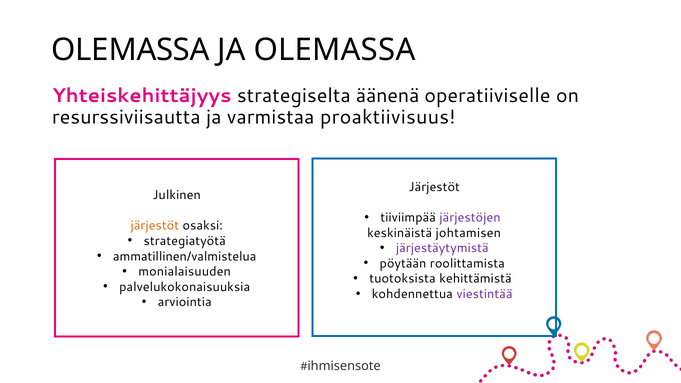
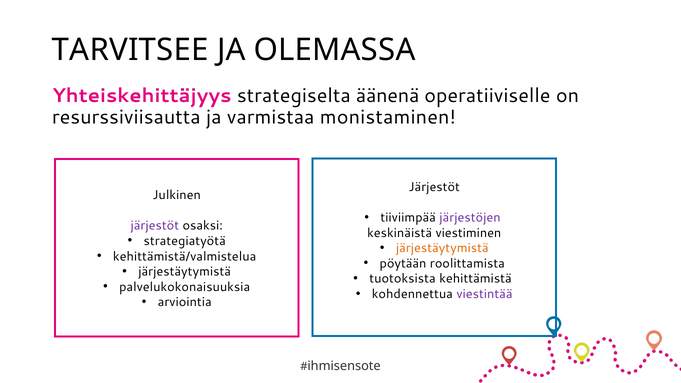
OLEMASSA at (131, 50): OLEMASSA -> TARVITSEE
proaktiivisuus: proaktiivisuus -> monistaminen
järjestöt at (155, 226) colour: orange -> purple
johtamisen: johtamisen -> viestiminen
järjestäytymistä at (442, 248) colour: purple -> orange
ammatillinen/valmistelua: ammatillinen/valmistelua -> kehittämistä/valmistelua
monialaisuuden at (185, 272): monialaisuuden -> järjestäytymistä
